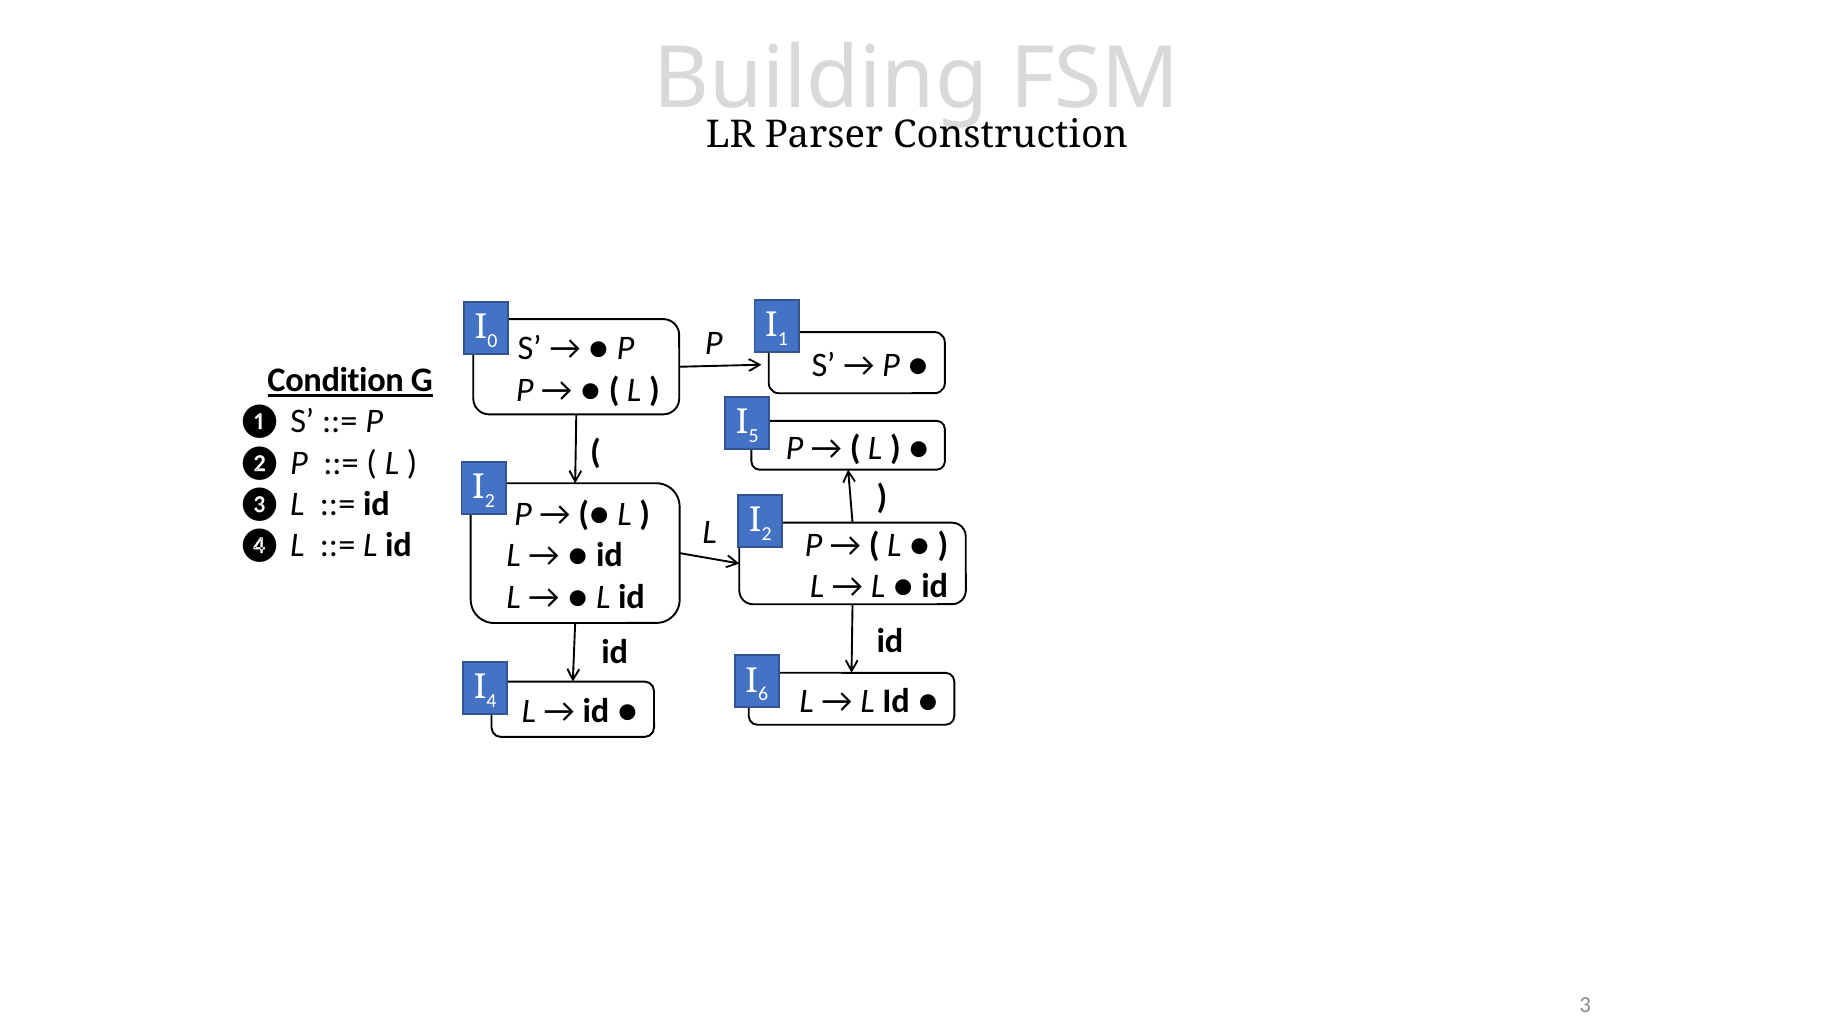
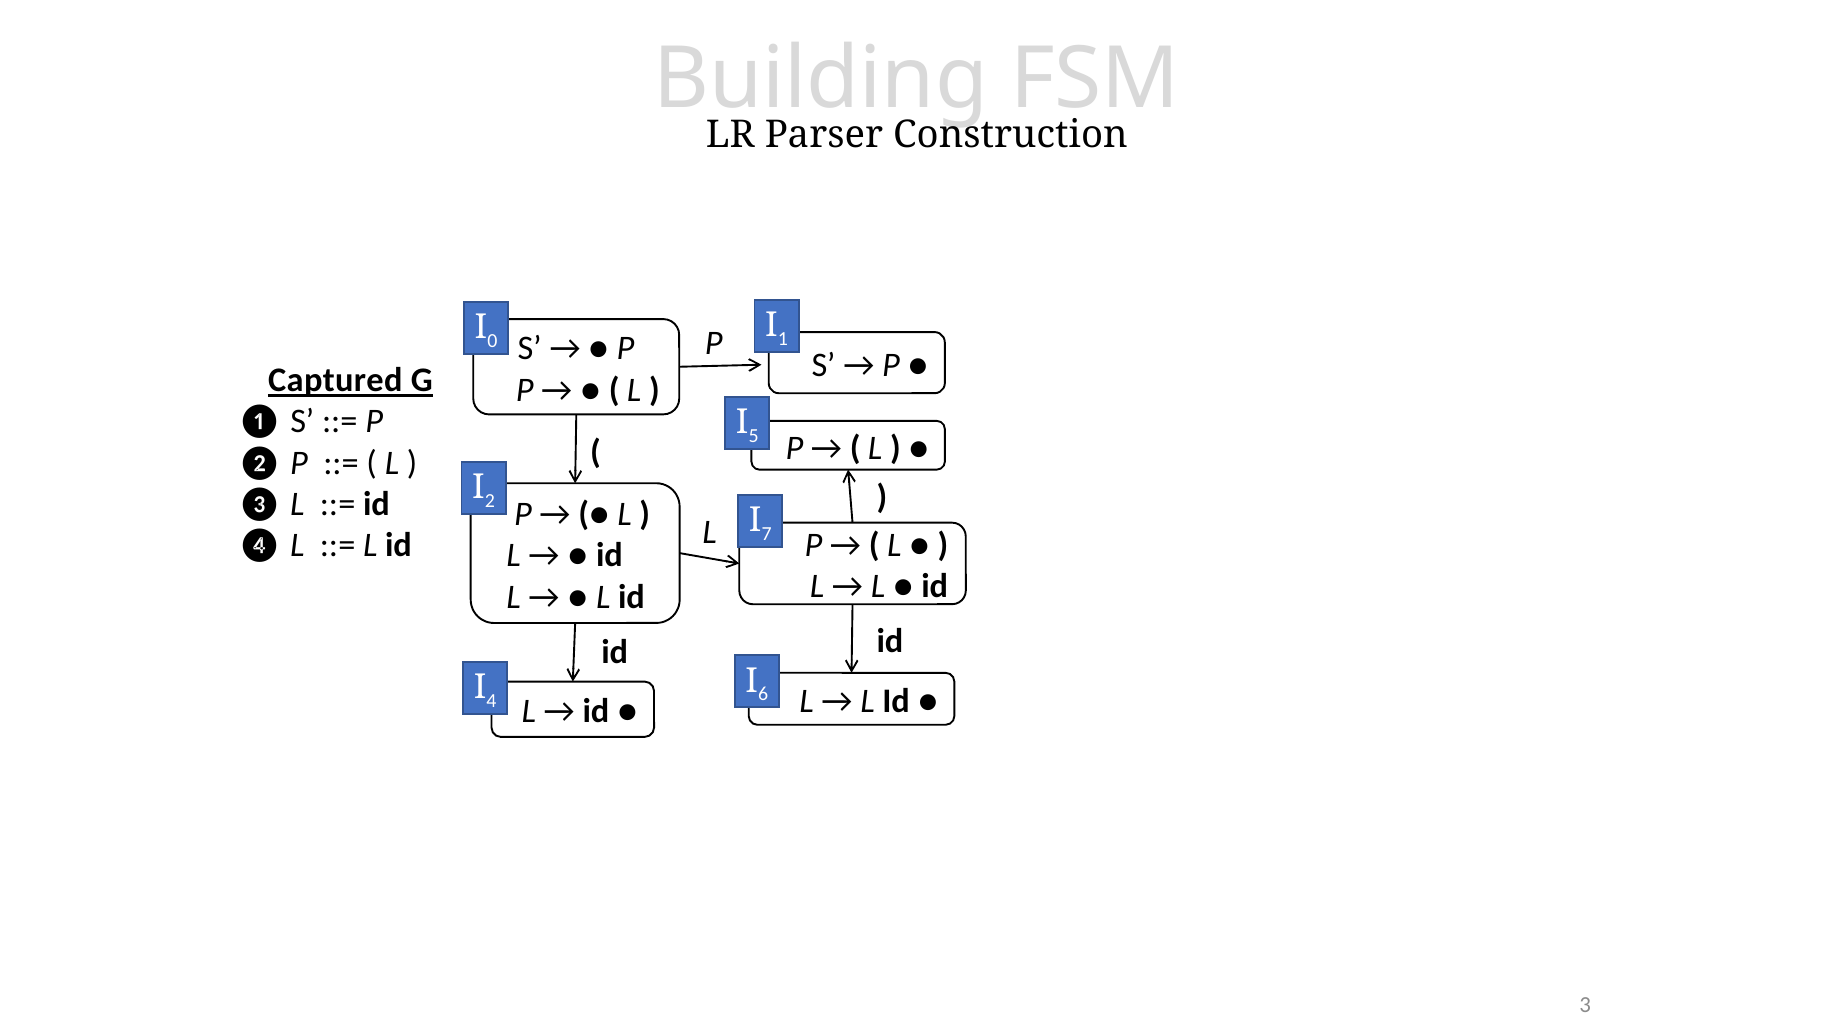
Condition: Condition -> Captured
2 at (767, 534): 2 -> 7
